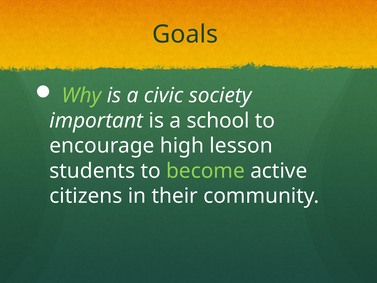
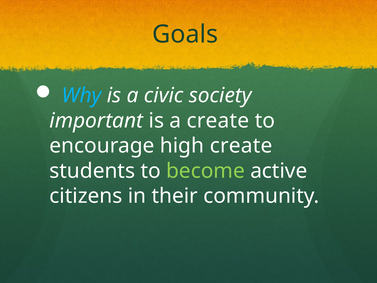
Why colour: light green -> light blue
a school: school -> create
high lesson: lesson -> create
